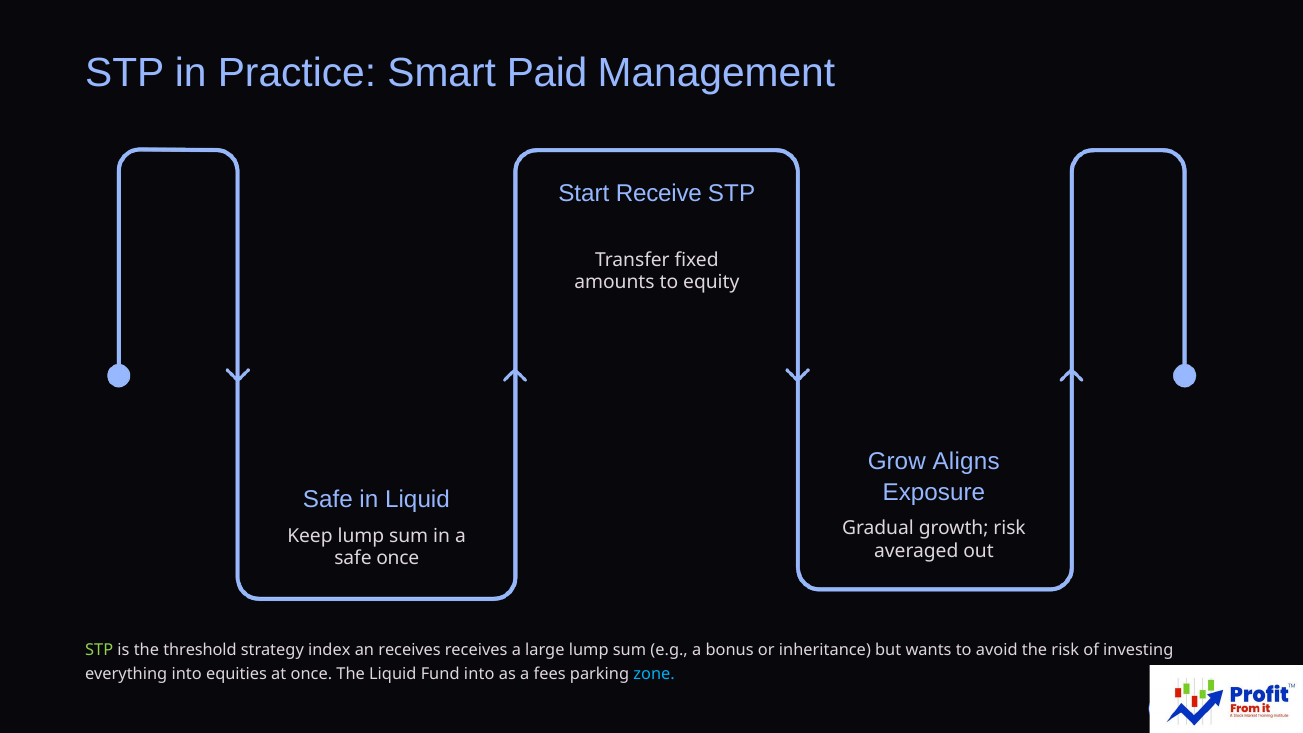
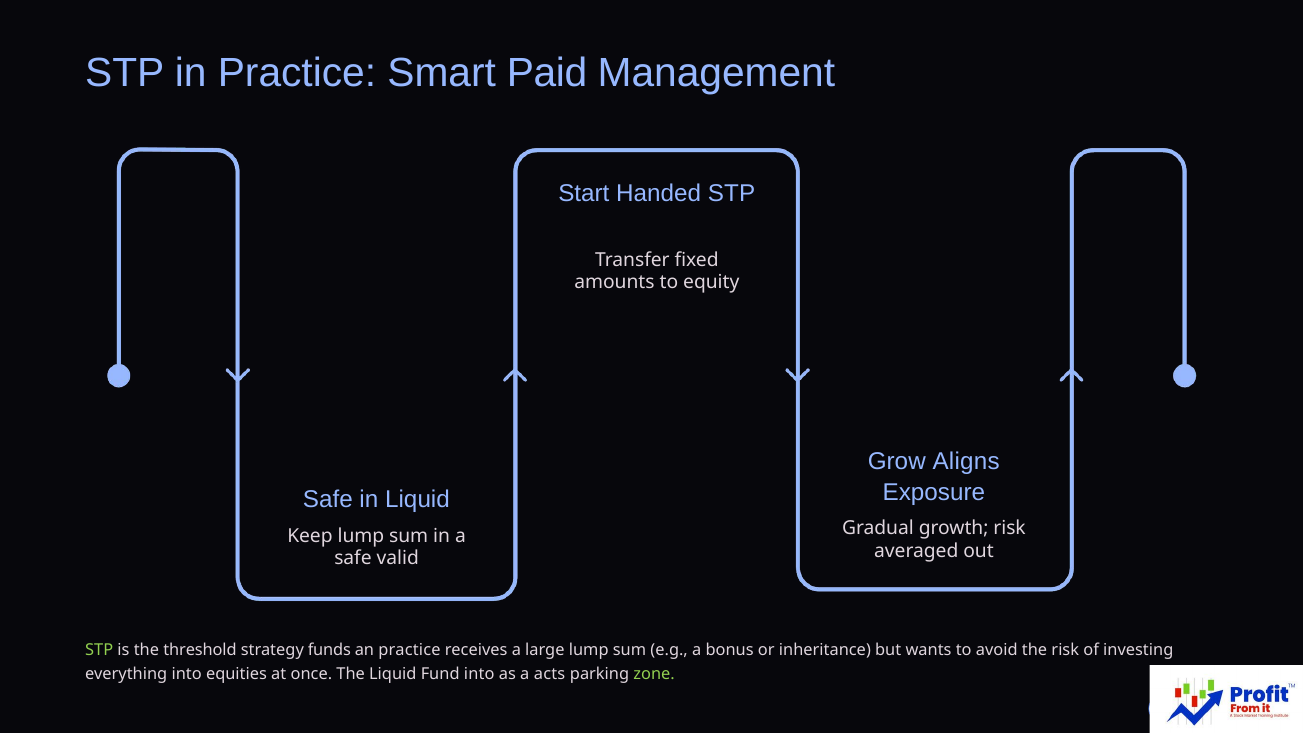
Receive: Receive -> Handed
safe once: once -> valid
index: index -> funds
an receives: receives -> practice
fees: fees -> acts
zone colour: light blue -> light green
